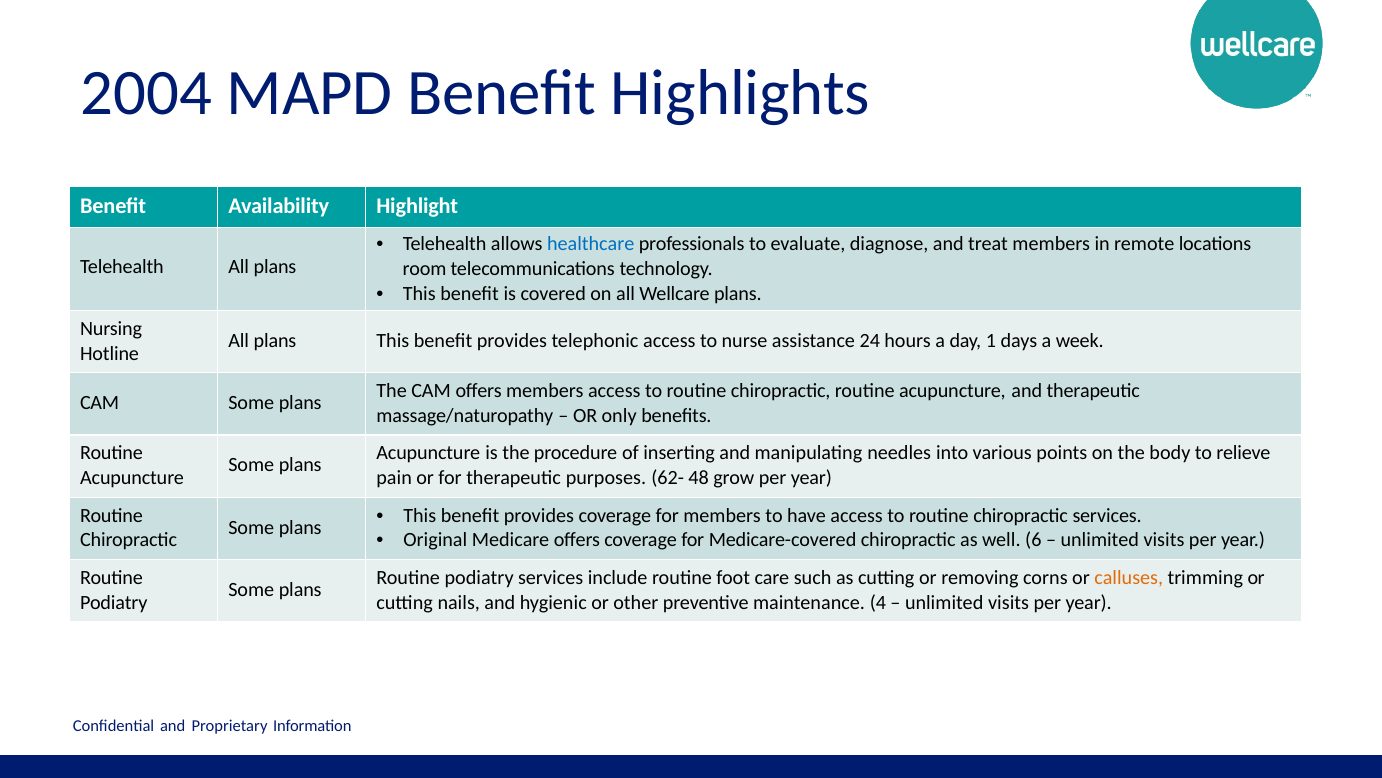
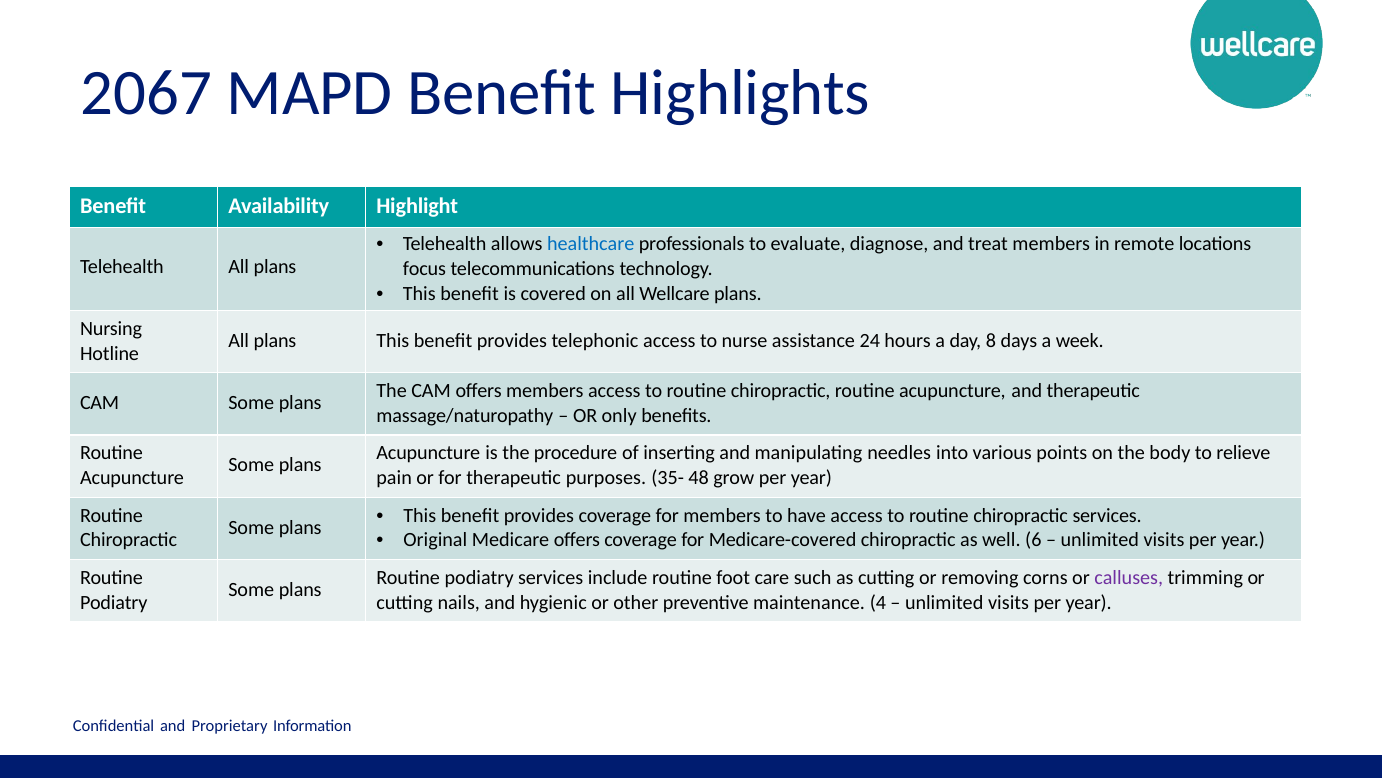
2004: 2004 -> 2067
room: room -> focus
1: 1 -> 8
62-: 62- -> 35-
calluses colour: orange -> purple
